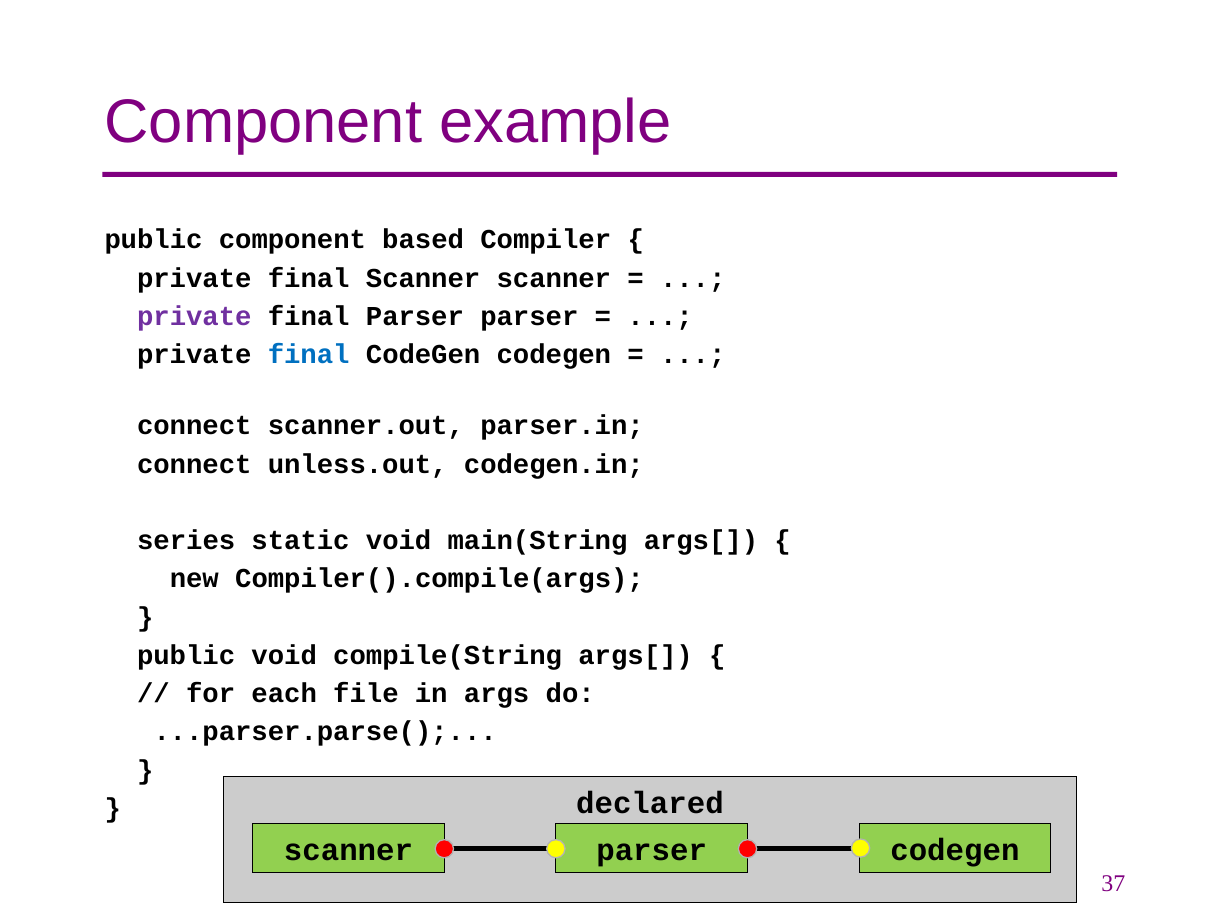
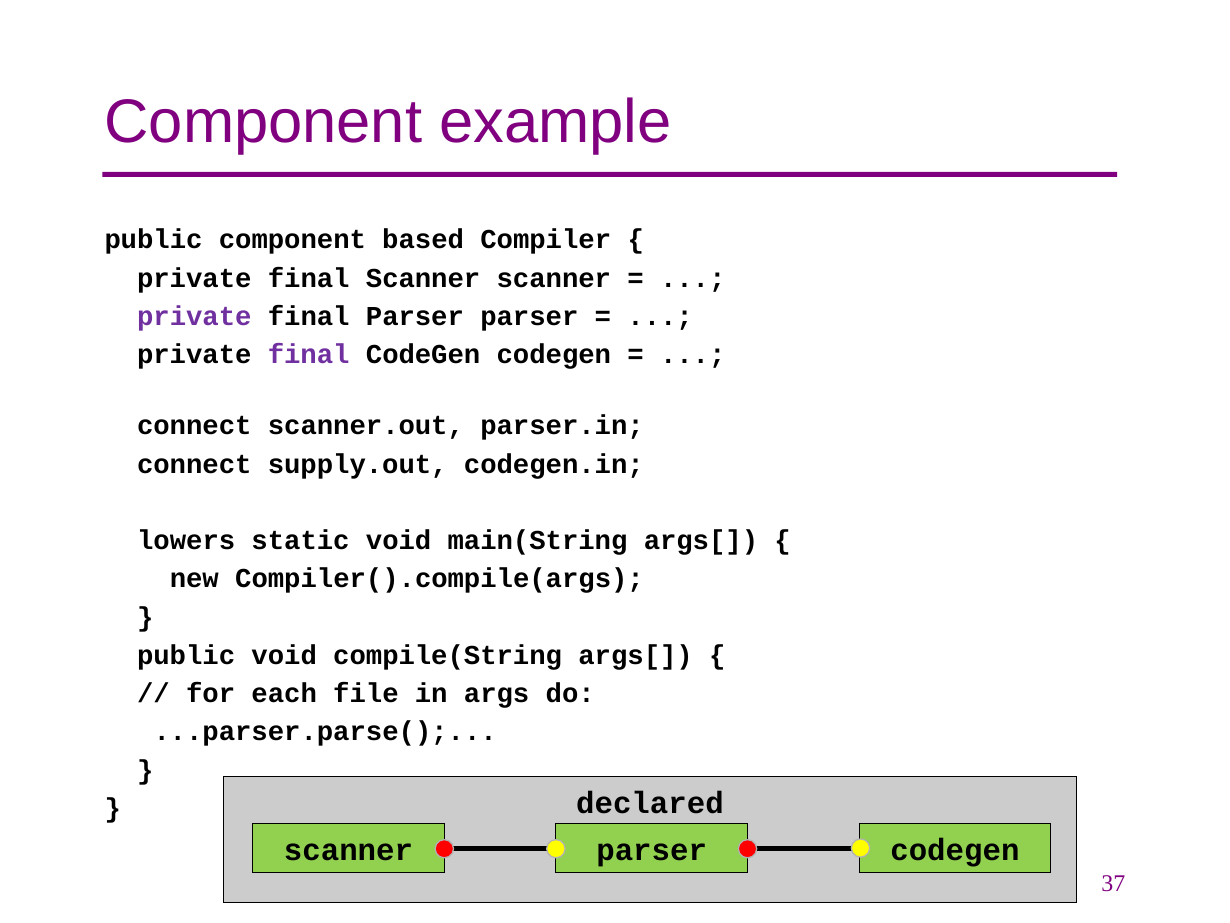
final at (309, 354) colour: blue -> purple
unless.out: unless.out -> supply.out
series: series -> lowers
